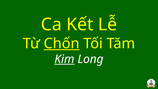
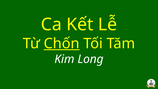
Kim underline: present -> none
